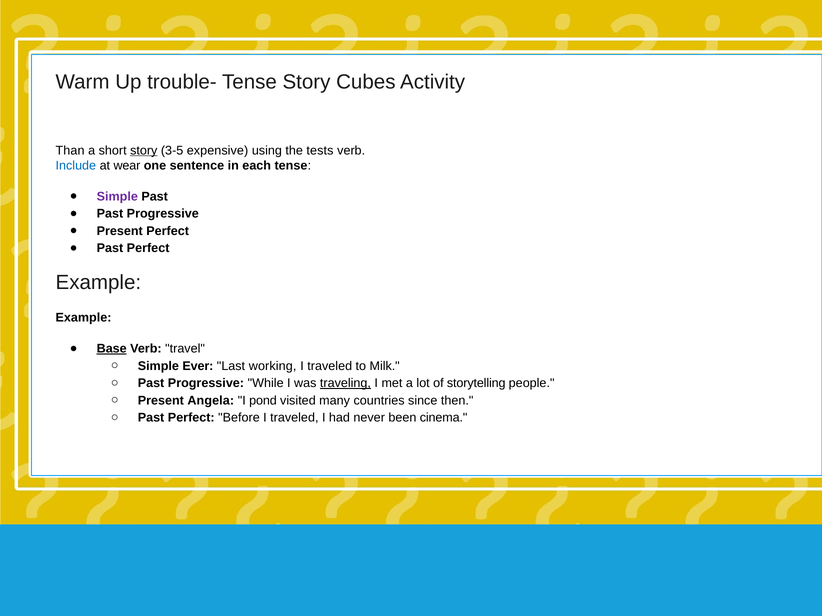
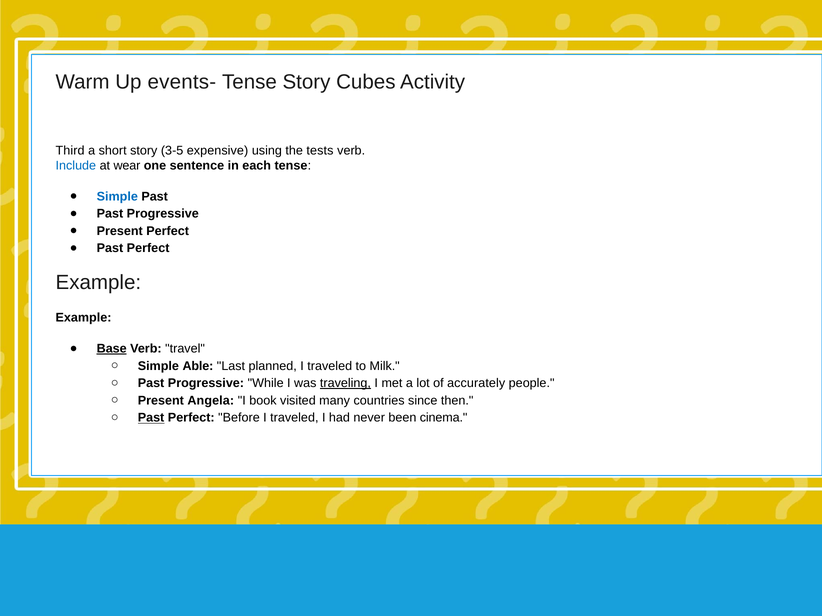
trouble-: trouble- -> events-
Than: Than -> Third
story at (144, 151) underline: present -> none
Simple at (117, 197) colour: purple -> blue
Ever: Ever -> Able
working: working -> planned
storytelling: storytelling -> accurately
pond: pond -> book
Past at (151, 418) underline: none -> present
